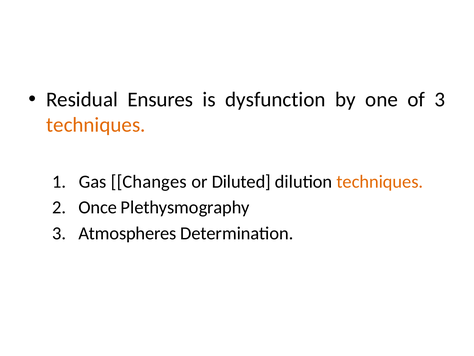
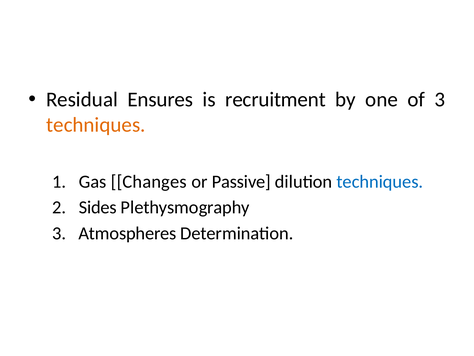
dysfunction: dysfunction -> recruitment
Diluted: Diluted -> Passive
techniques at (380, 181) colour: orange -> blue
Once: Once -> Sides
